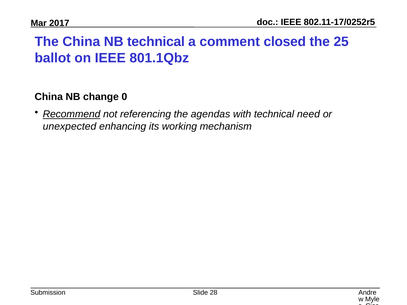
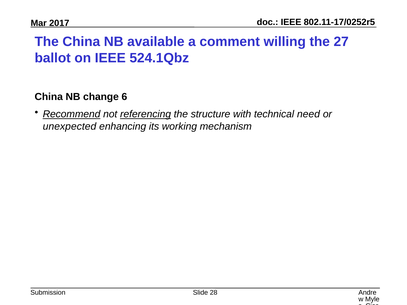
NB technical: technical -> available
closed: closed -> willing
25: 25 -> 27
801.1Qbz: 801.1Qbz -> 524.1Qbz
0: 0 -> 6
referencing underline: none -> present
agendas: agendas -> structure
